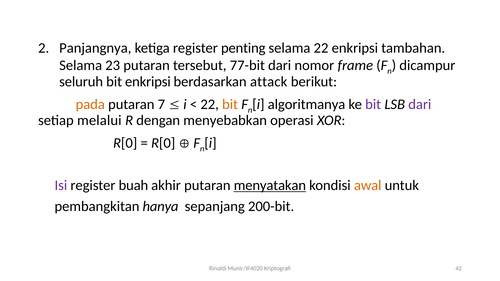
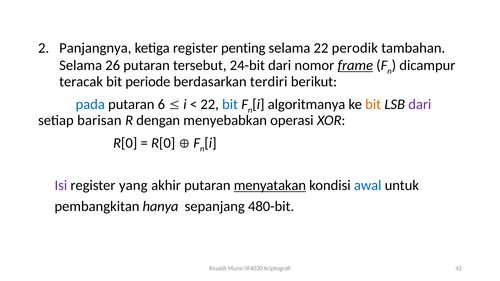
22 enkripsi: enkripsi -> perodik
23: 23 -> 26
77-bit: 77-bit -> 24-bit
frame underline: none -> present
seluruh: seluruh -> teracak
bit enkripsi: enkripsi -> periode
attack: attack -> terdiri
pada colour: orange -> blue
7: 7 -> 6
bit at (230, 104) colour: orange -> blue
bit at (373, 104) colour: purple -> orange
melalui: melalui -> barisan
buah: buah -> yang
awal colour: orange -> blue
200-bit: 200-bit -> 480-bit
